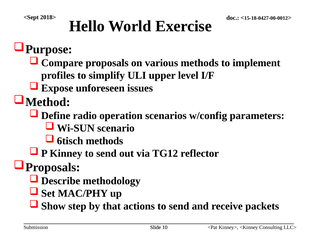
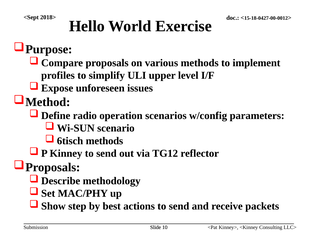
that: that -> best
